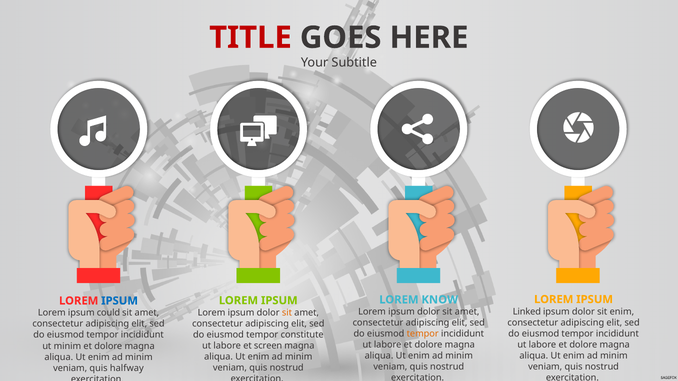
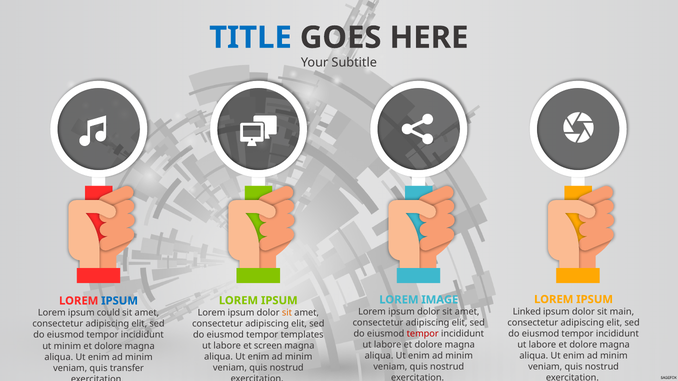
TITLE colour: red -> blue
KNOW: KNOW -> IMAGE
sit enim: enim -> main
tempor at (423, 334) colour: orange -> red
constitute: constitute -> templates
halfway: halfway -> transfer
